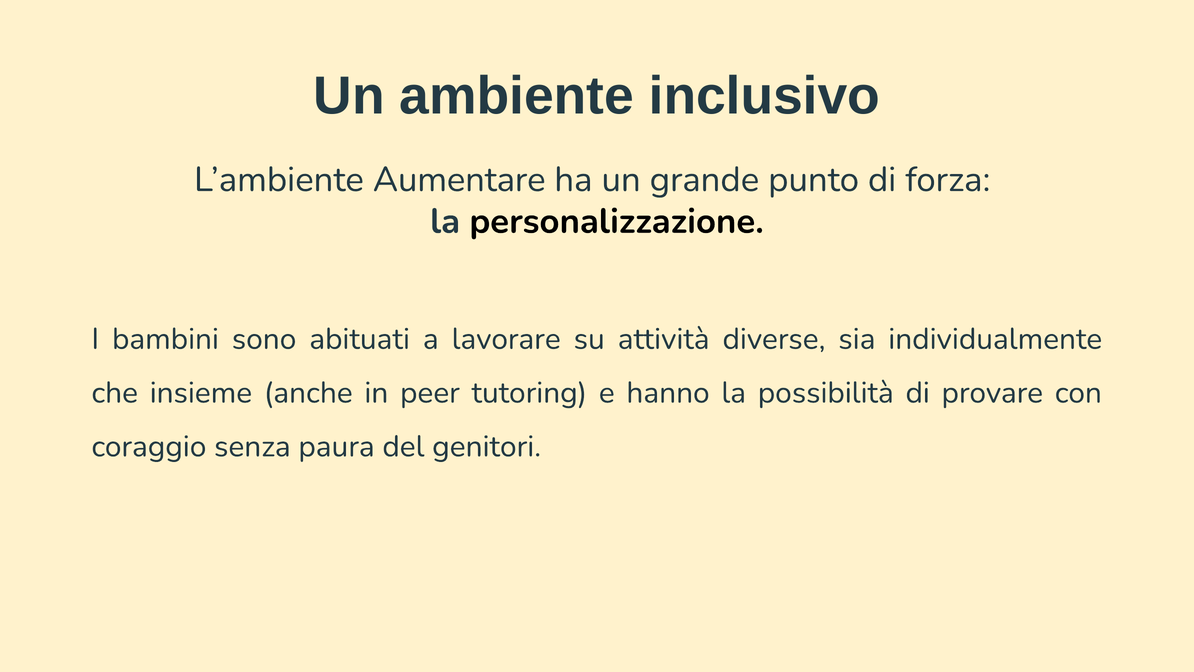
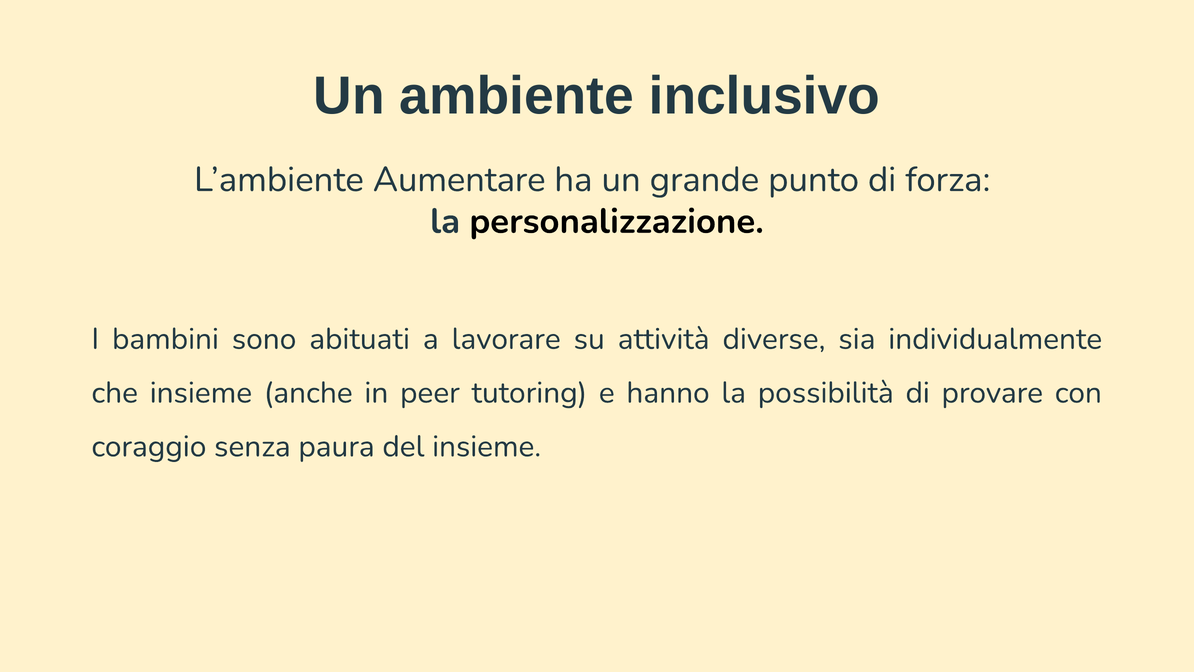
del genitori: genitori -> insieme
